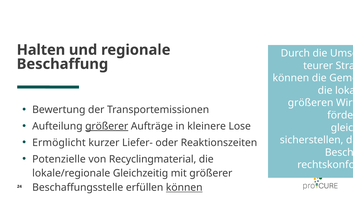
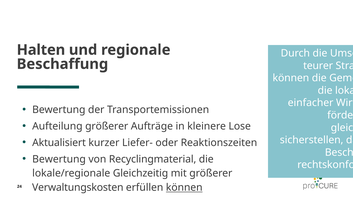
größeren: größeren -> einfacher
größerer at (107, 126) underline: present -> none
Ermöglicht: Ermöglicht -> Aktualisiert
Potenzielle at (59, 159): Potenzielle -> Bewertung
Beschaffungsstelle: Beschaffungsstelle -> Verwaltungskosten
